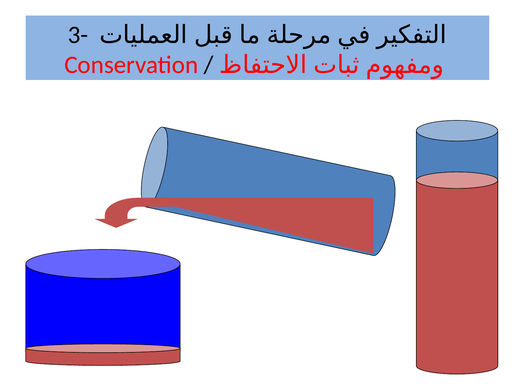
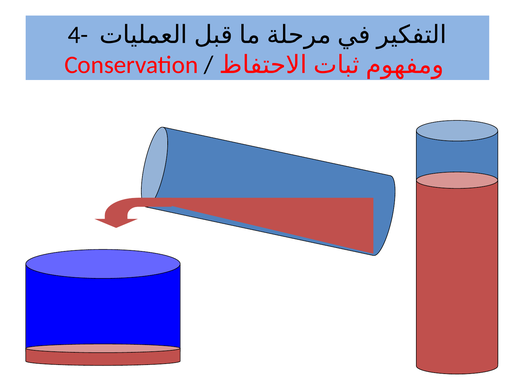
3-: 3- -> 4-
